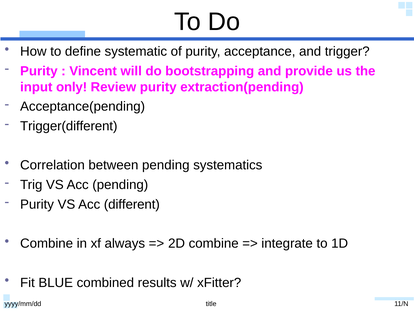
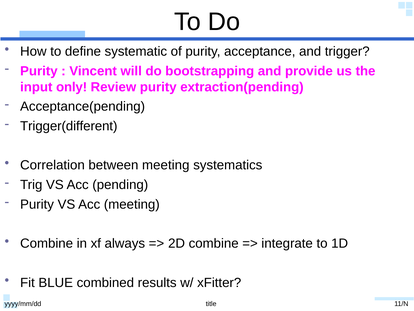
between pending: pending -> meeting
Acc different: different -> meeting
